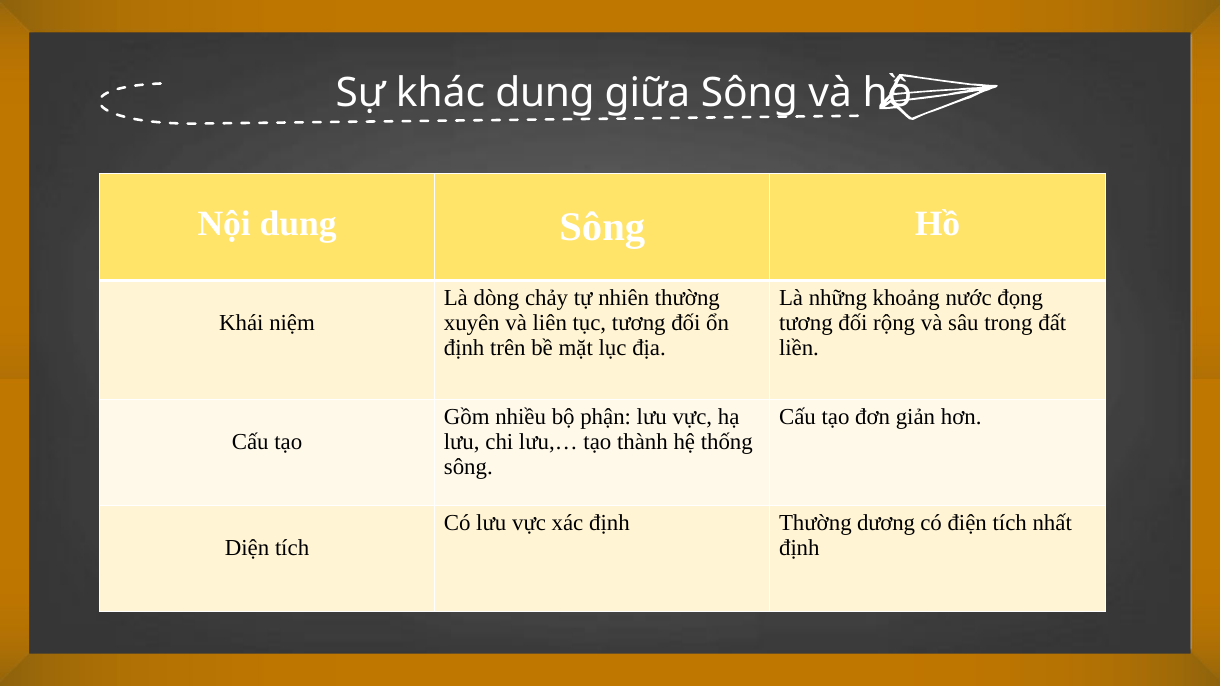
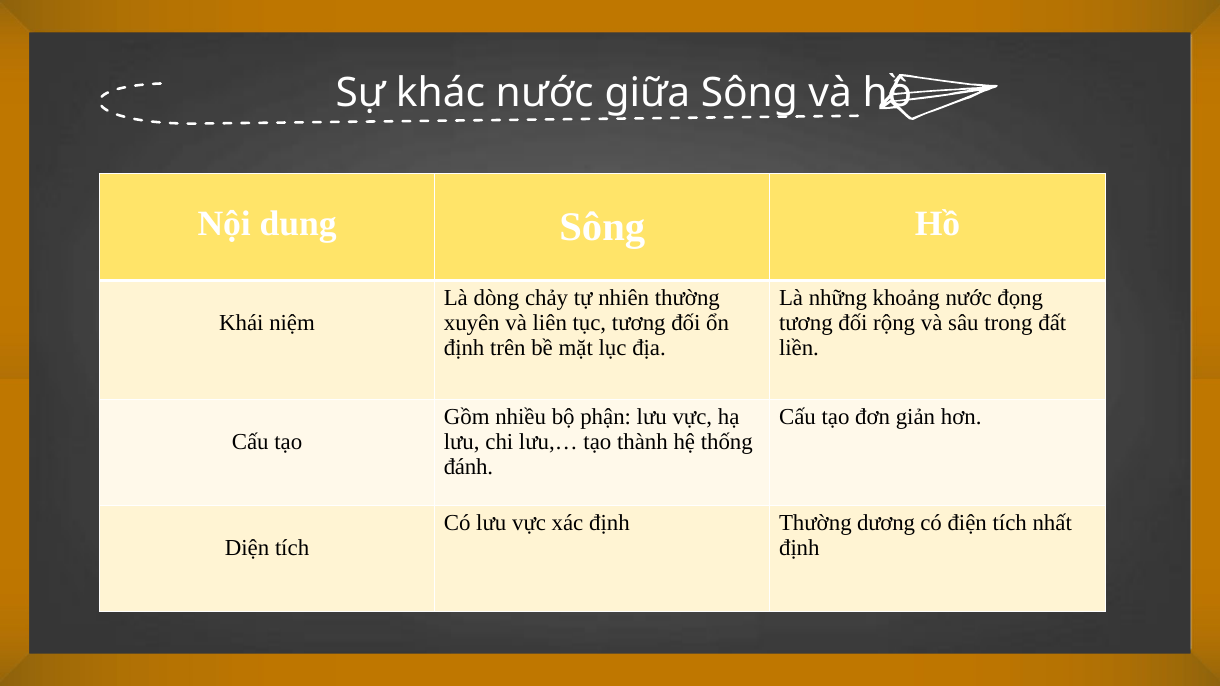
khác dung: dung -> nước
sông at (468, 467): sông -> đánh
